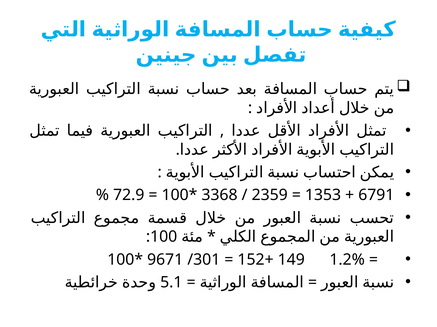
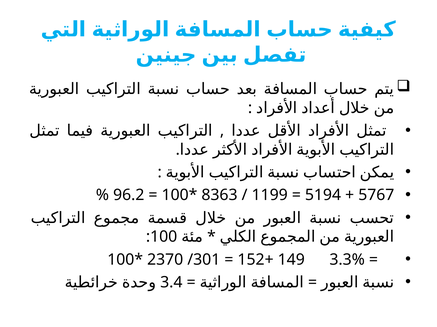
72.9: 72.9 -> 96.2
3368: 3368 -> 8363
2359: 2359 -> 1199
1353: 1353 -> 5194
6791: 6791 -> 5767
9671: 9671 -> 2370
1.2%: 1.2% -> 3.3%
5.1: 5.1 -> 3.4
